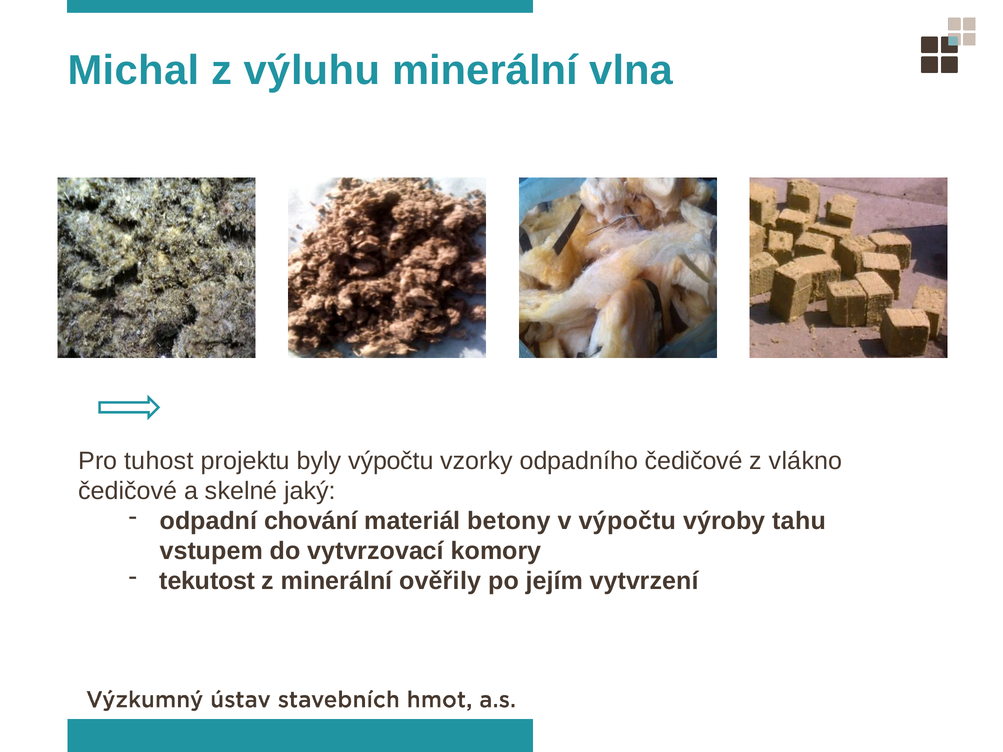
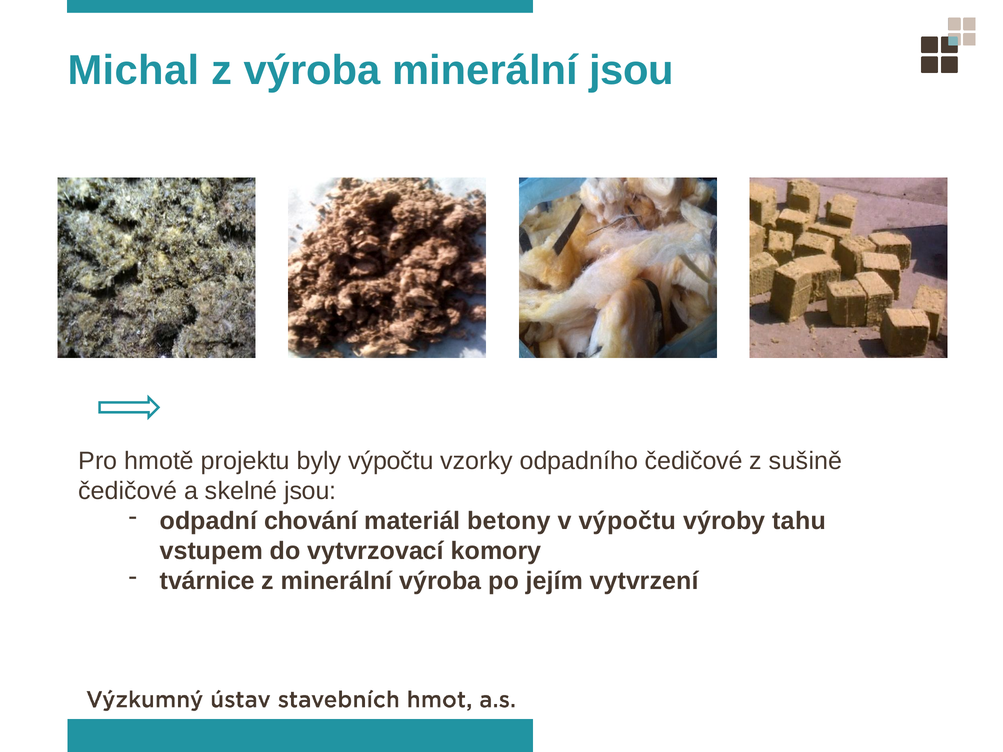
z výluhu: výluhu -> výroba
minerální vlna: vlna -> jsou
tuhost: tuhost -> hmotě
vlákno: vlákno -> sušině
skelné jaký: jaký -> jsou
tekutost: tekutost -> tvárnice
minerální ověřily: ověřily -> výroba
